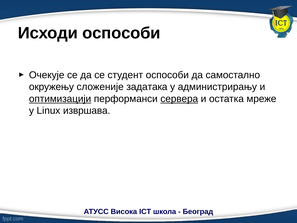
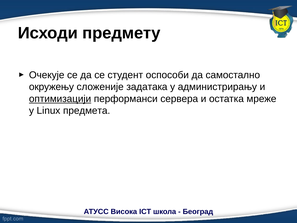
Исходи оспособи: оспособи -> предмету
сервера underline: present -> none
извршава: извршава -> предмета
